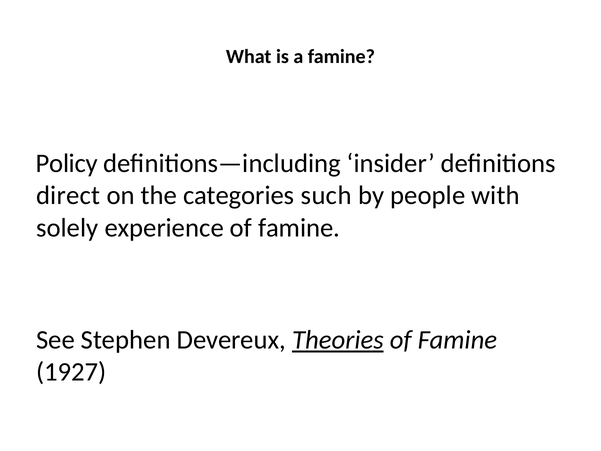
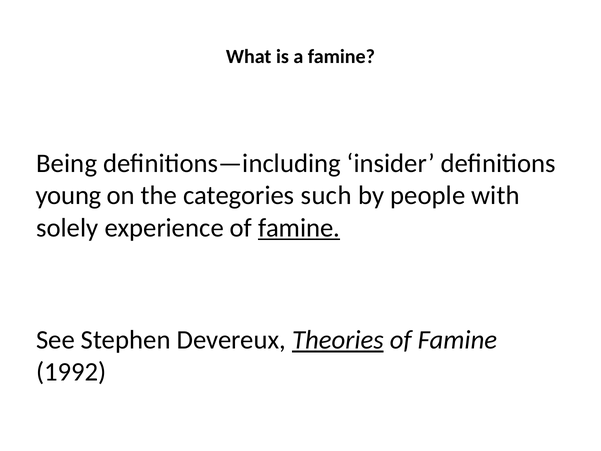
Policy: Policy -> Being
direct: direct -> young
famine at (299, 228) underline: none -> present
1927: 1927 -> 1992
